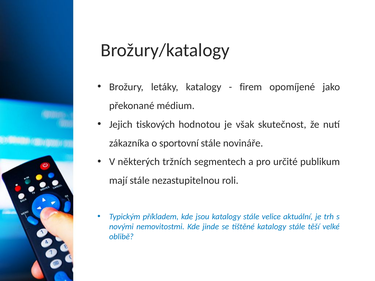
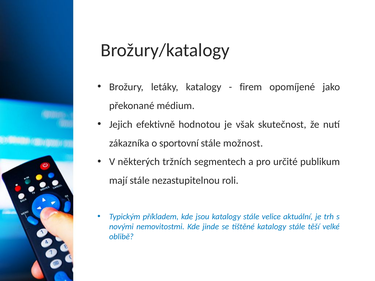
tiskových: tiskových -> efektivně
novináře: novináře -> možnost
